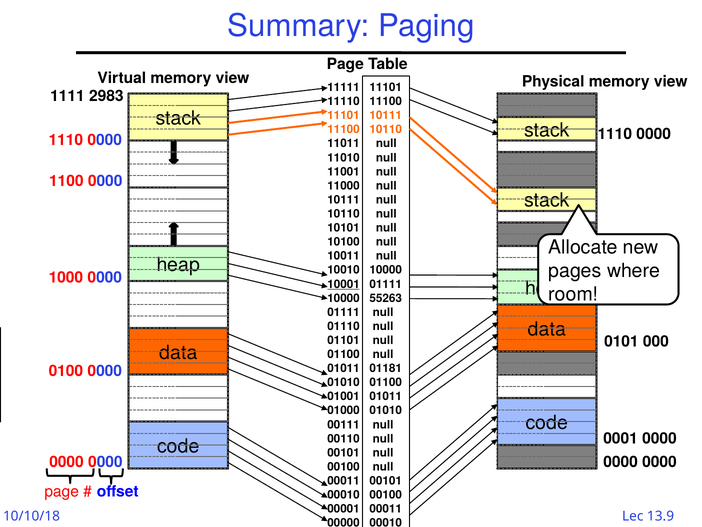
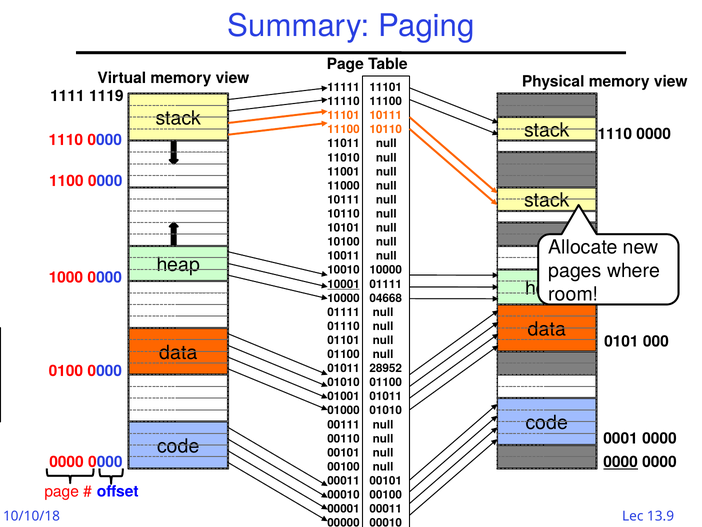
2983: 2983 -> 1119
55263: 55263 -> 04668
01181: 01181 -> 28952
0000 at (621, 462) underline: none -> present
